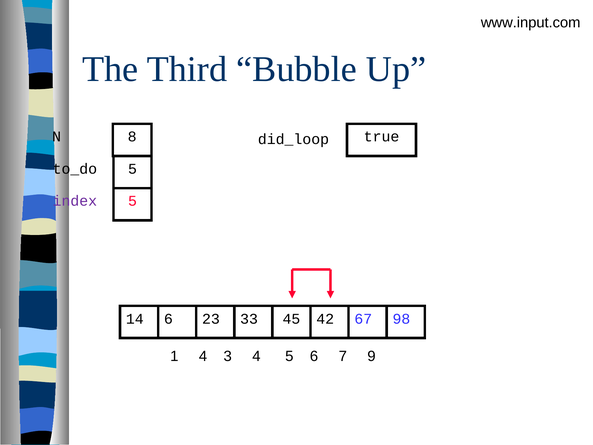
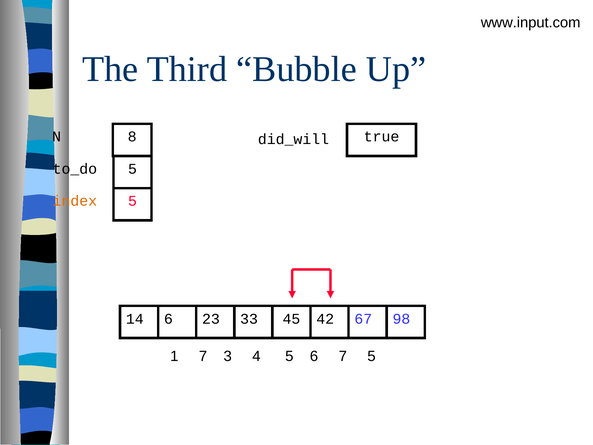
did_loop: did_loop -> did_will
index colour: purple -> orange
1 4: 4 -> 7
7 9: 9 -> 5
